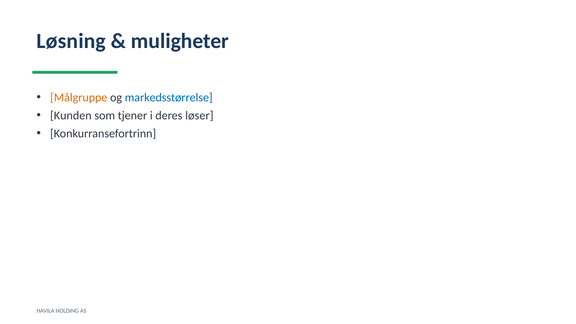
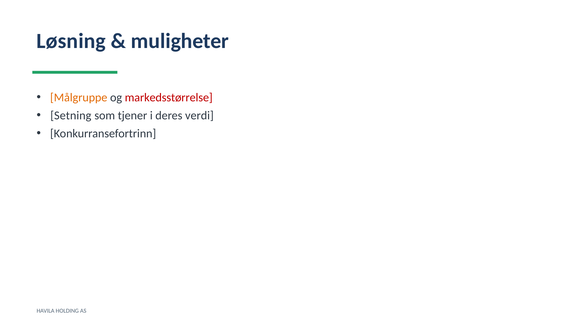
markedsstørrelse colour: blue -> red
Kunden: Kunden -> Setning
løser: løser -> verdi
